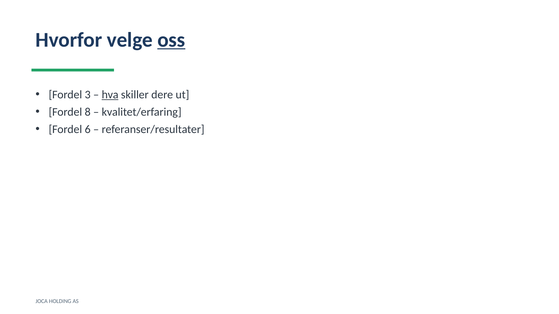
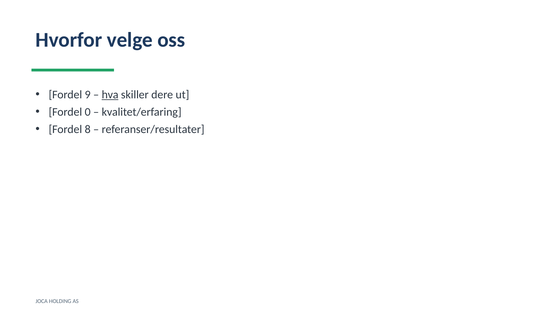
oss underline: present -> none
3: 3 -> 9
8: 8 -> 0
6: 6 -> 8
